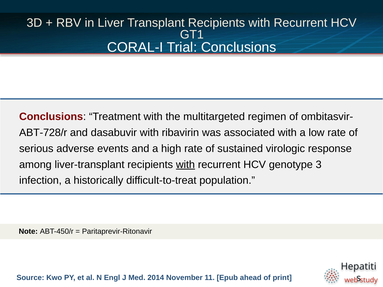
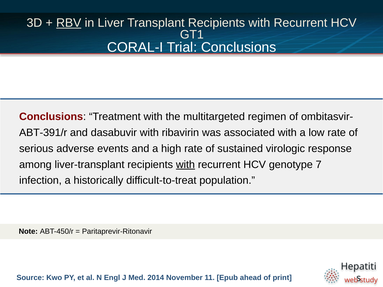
RBV underline: none -> present
ABT-728/r: ABT-728/r -> ABT-391/r
3: 3 -> 7
